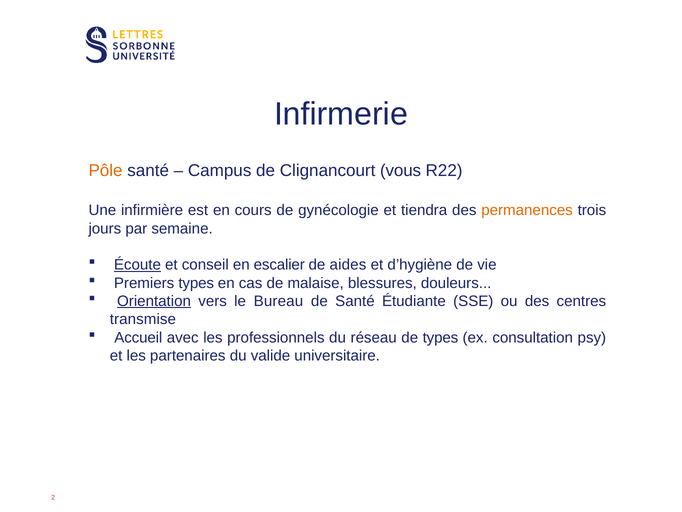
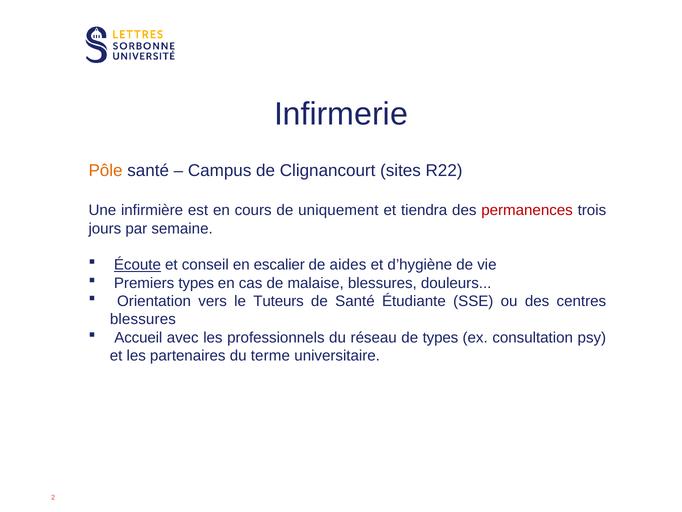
vous: vous -> sites
gynécologie: gynécologie -> uniquement
permanences colour: orange -> red
Orientation underline: present -> none
Bureau: Bureau -> Tuteurs
transmise at (143, 319): transmise -> blessures
valide: valide -> terme
